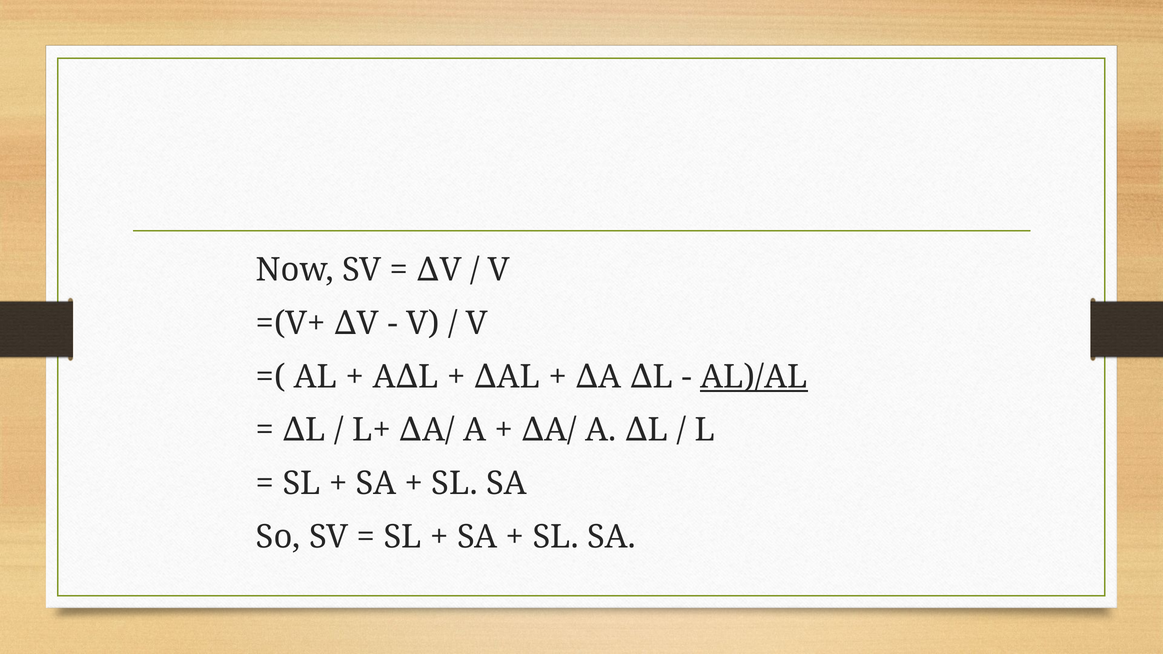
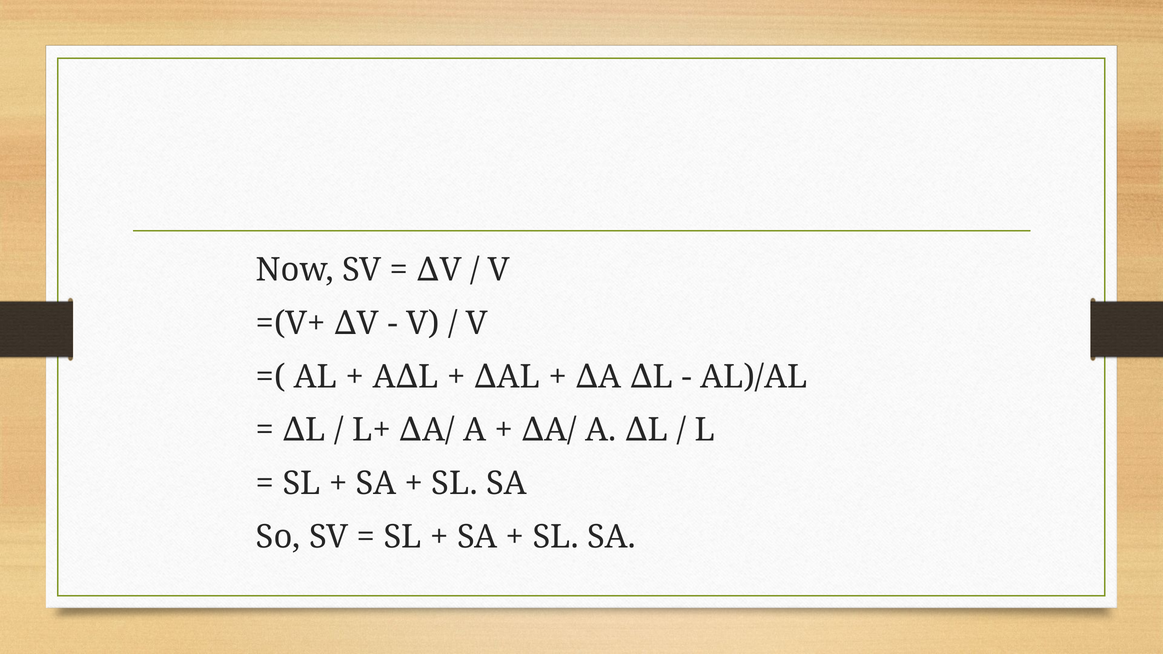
AL)/AL underline: present -> none
